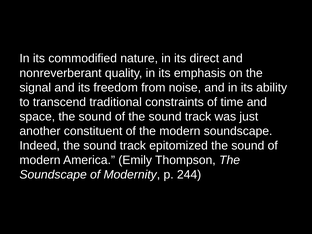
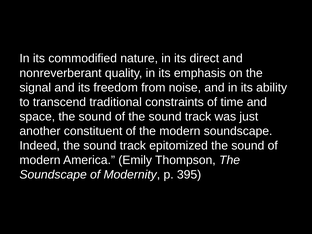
244: 244 -> 395
